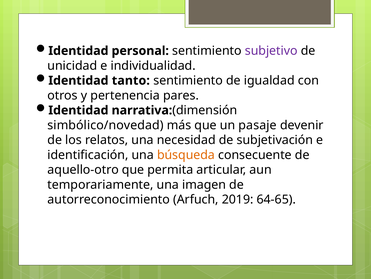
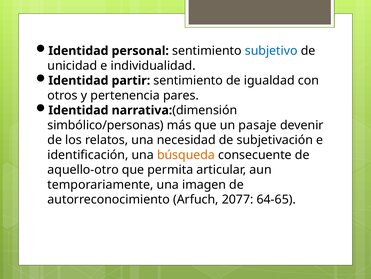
subjetivo colour: purple -> blue
tanto: tanto -> partir
simbólico/novedad: simbólico/novedad -> simbólico/personas
2019: 2019 -> 2077
